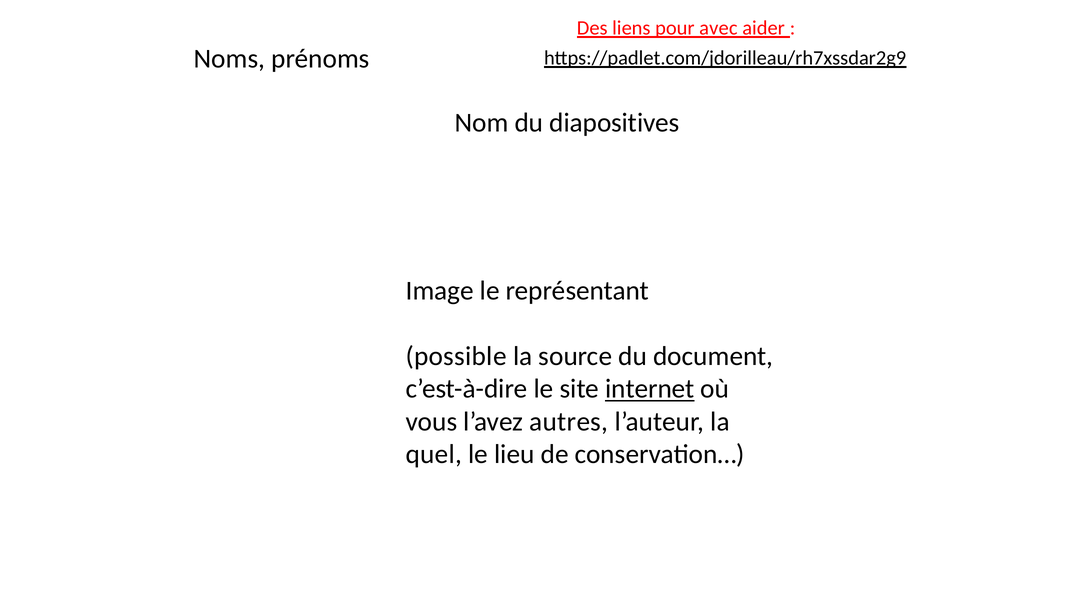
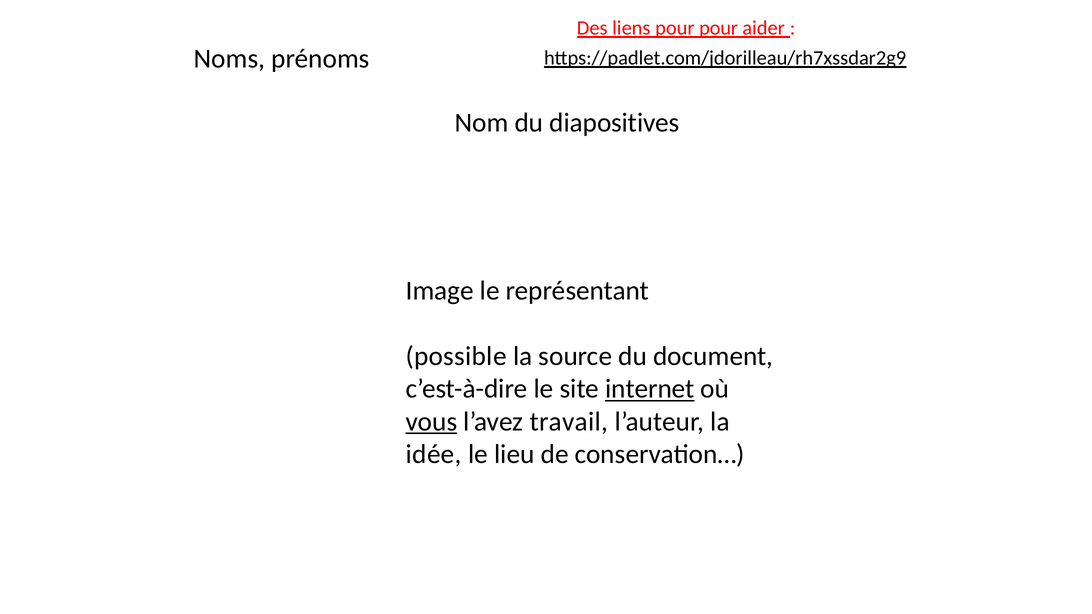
pour avec: avec -> pour
vous underline: none -> present
autres: autres -> travail
quel: quel -> idée
